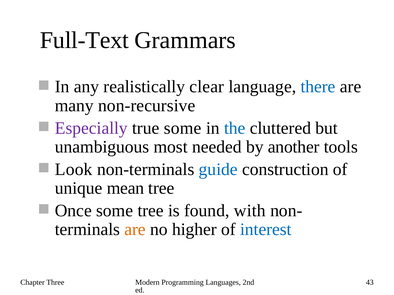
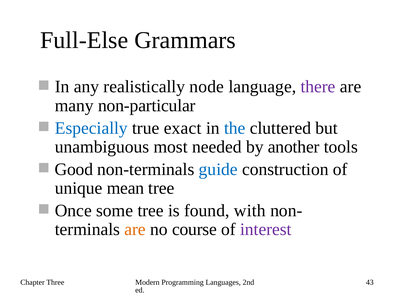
Full-Text: Full-Text -> Full-Else
clear: clear -> node
there colour: blue -> purple
non-recursive: non-recursive -> non-particular
Especially colour: purple -> blue
true some: some -> exact
Look: Look -> Good
higher: higher -> course
interest colour: blue -> purple
